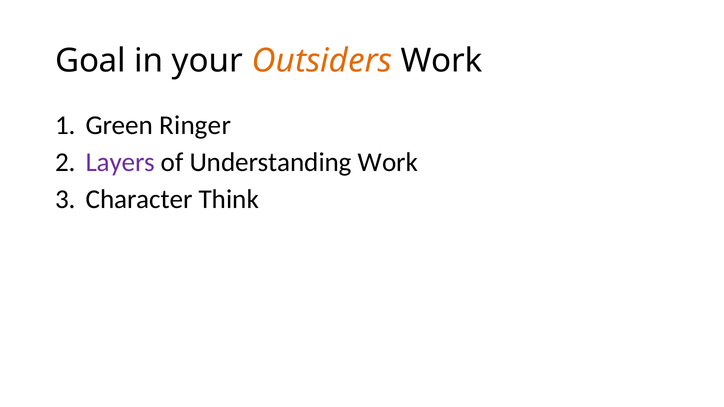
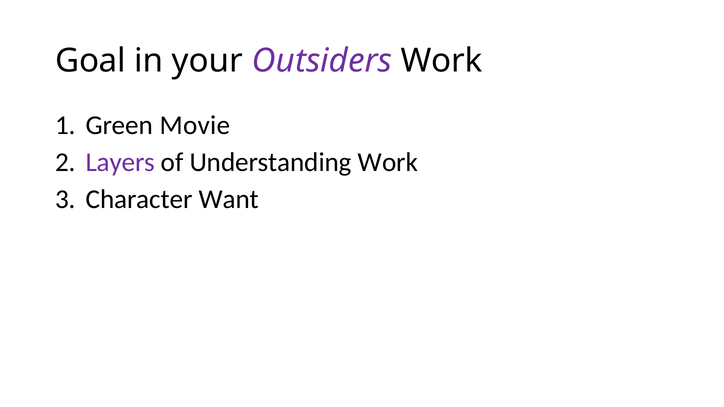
Outsiders colour: orange -> purple
Ringer: Ringer -> Movie
Think: Think -> Want
